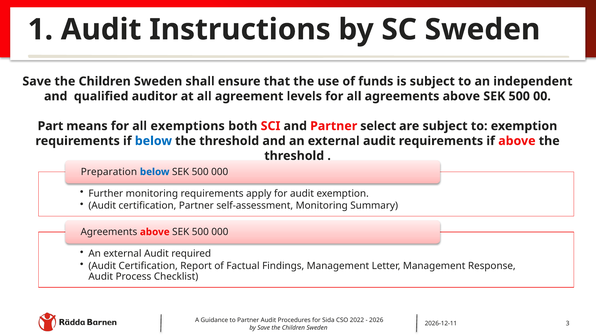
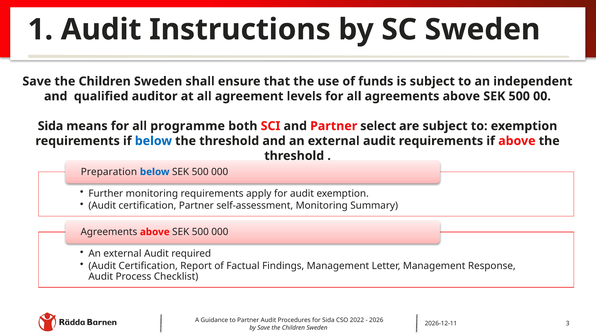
Part at (50, 126): Part -> Sida
exemptions: exemptions -> programme
